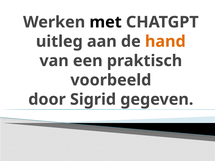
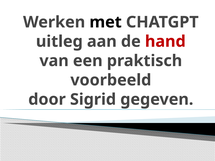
hand colour: orange -> red
